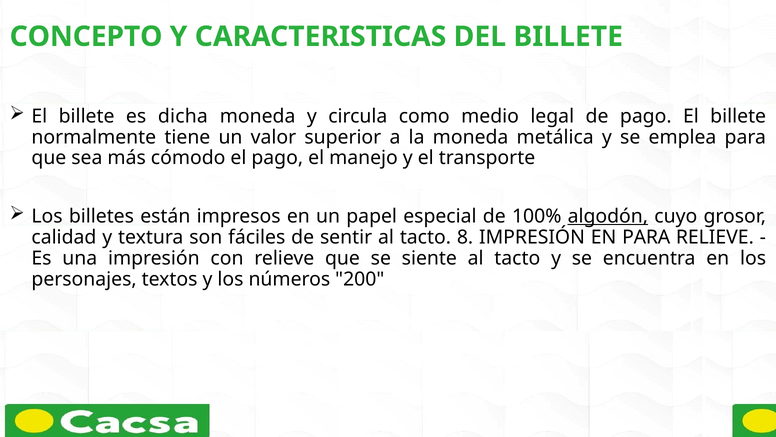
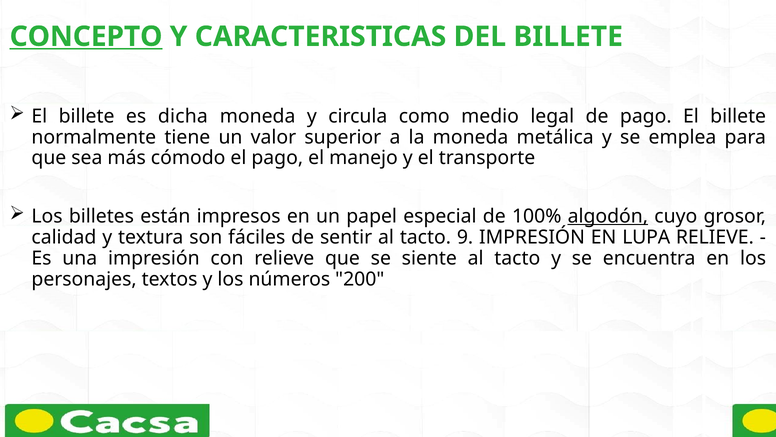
CONCEPTO underline: none -> present
8: 8 -> 9
EN PARA: PARA -> LUPA
